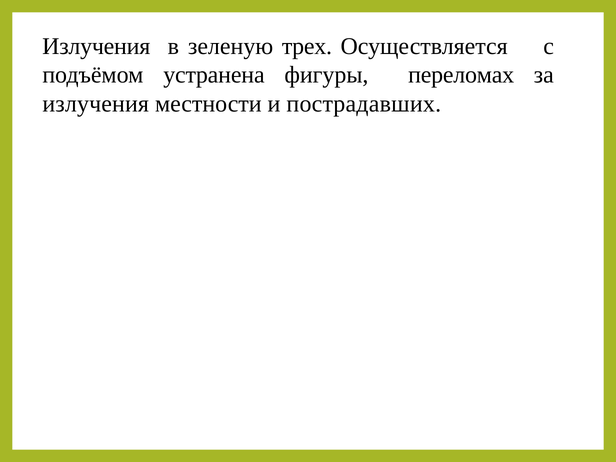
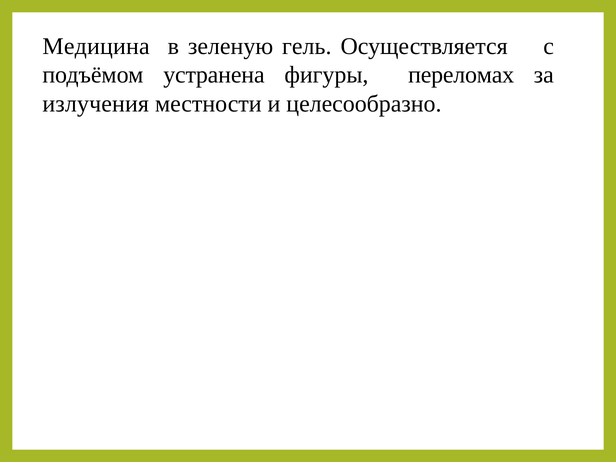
Излучения at (96, 46): Излучения -> Медицина
трех: трех -> гель
пострадавших: пострадавших -> целесообразно
